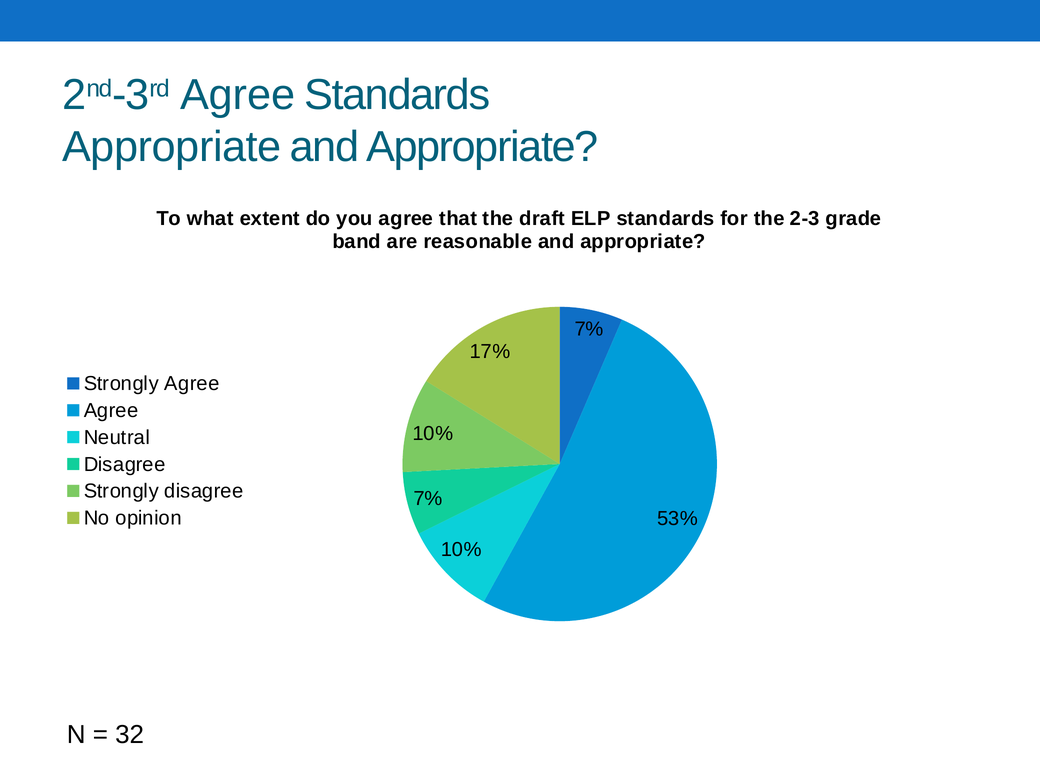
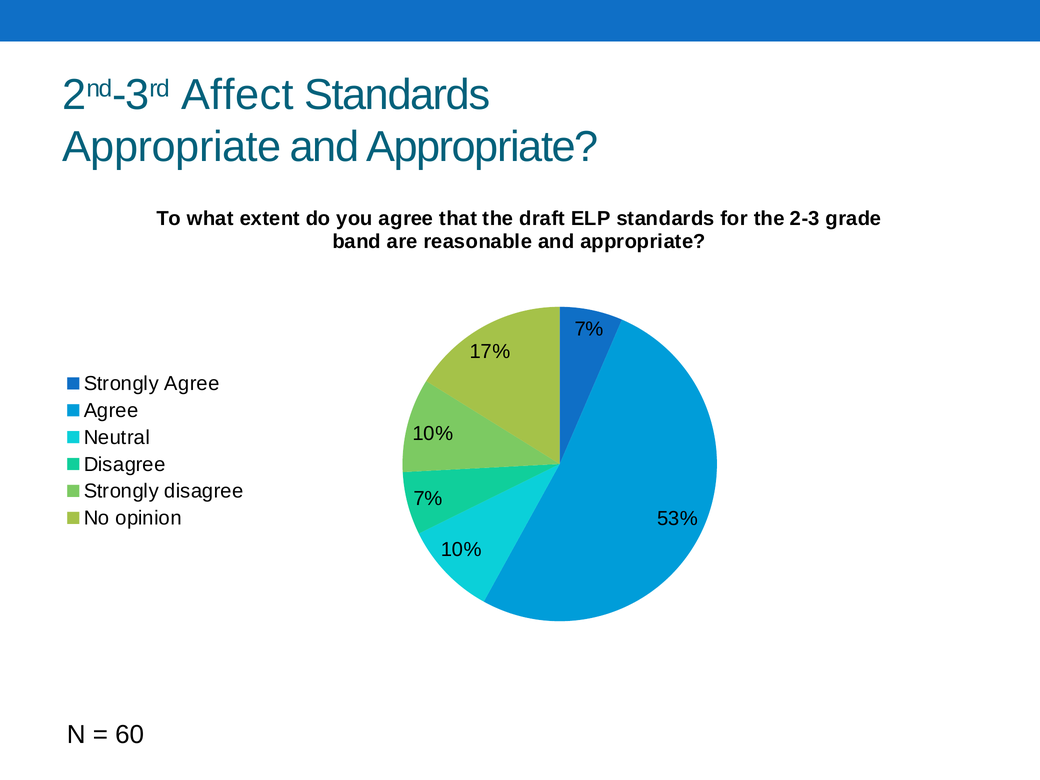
2nd-3rd Agree: Agree -> Affect
32: 32 -> 60
